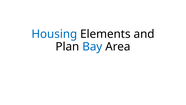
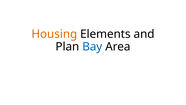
Housing colour: blue -> orange
